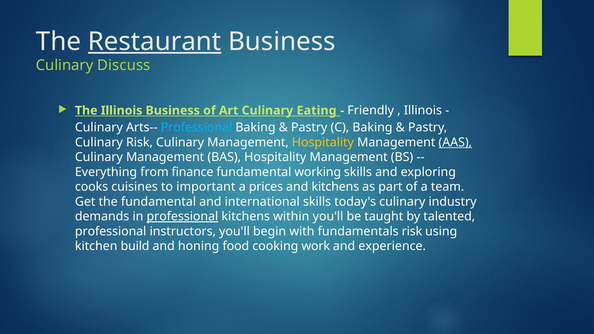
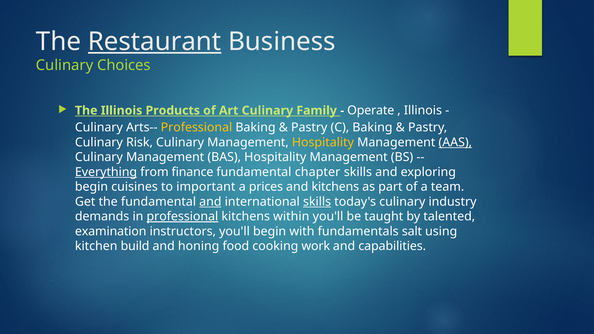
Discuss: Discuss -> Choices
Illinois Business: Business -> Products
Eating: Eating -> Family
Friendly: Friendly -> Operate
Professional at (196, 127) colour: light blue -> yellow
Everything underline: none -> present
working: working -> chapter
cooks at (92, 187): cooks -> begin
and at (210, 202) underline: none -> present
skills at (317, 202) underline: none -> present
professional at (111, 231): professional -> examination
fundamentals risk: risk -> salt
experience: experience -> capabilities
